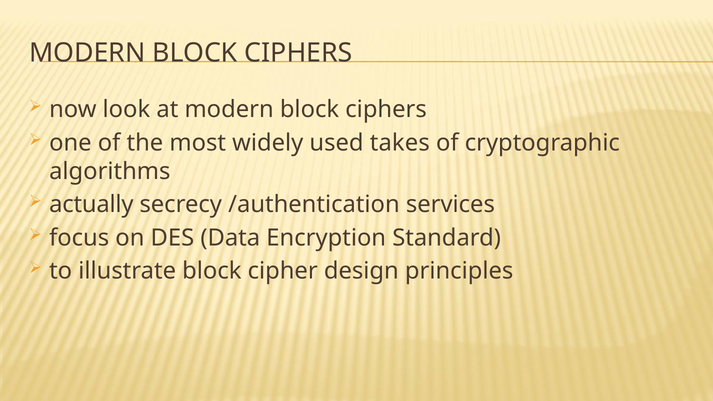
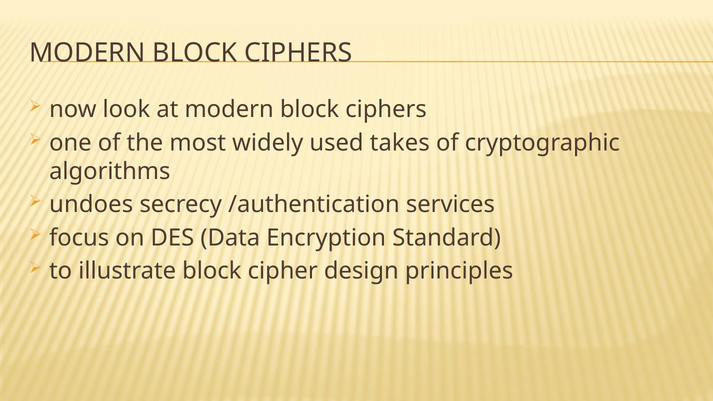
actually: actually -> undoes
